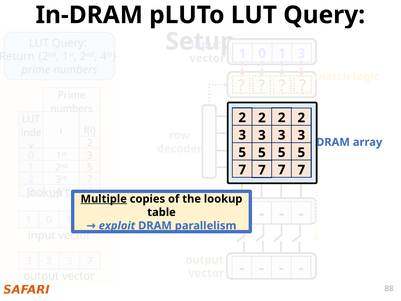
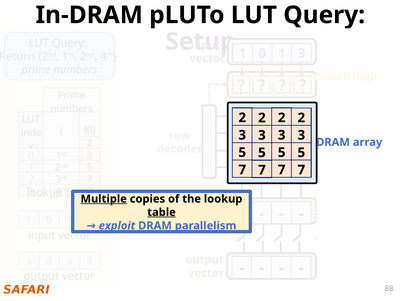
table at (161, 212) underline: none -> present
